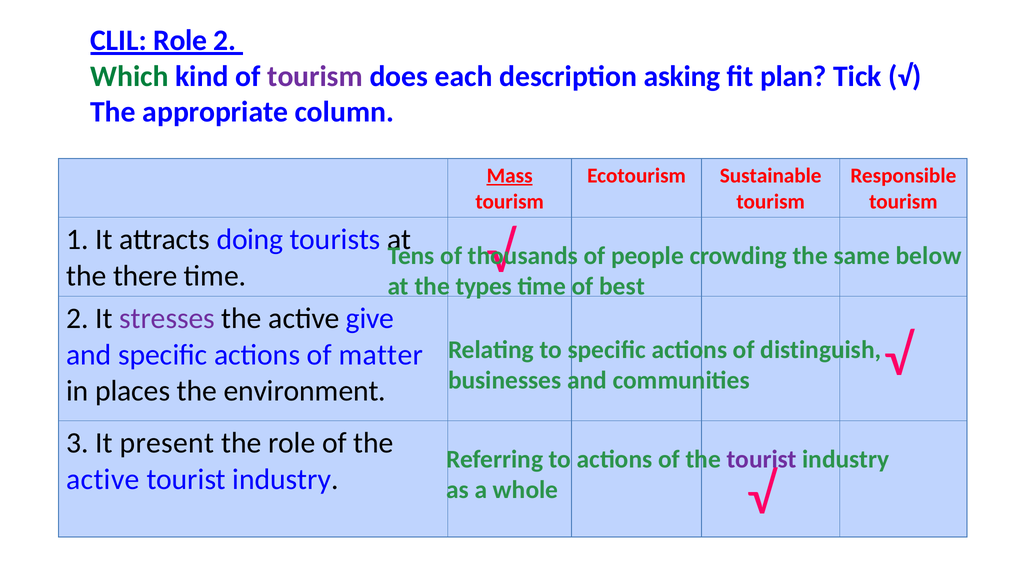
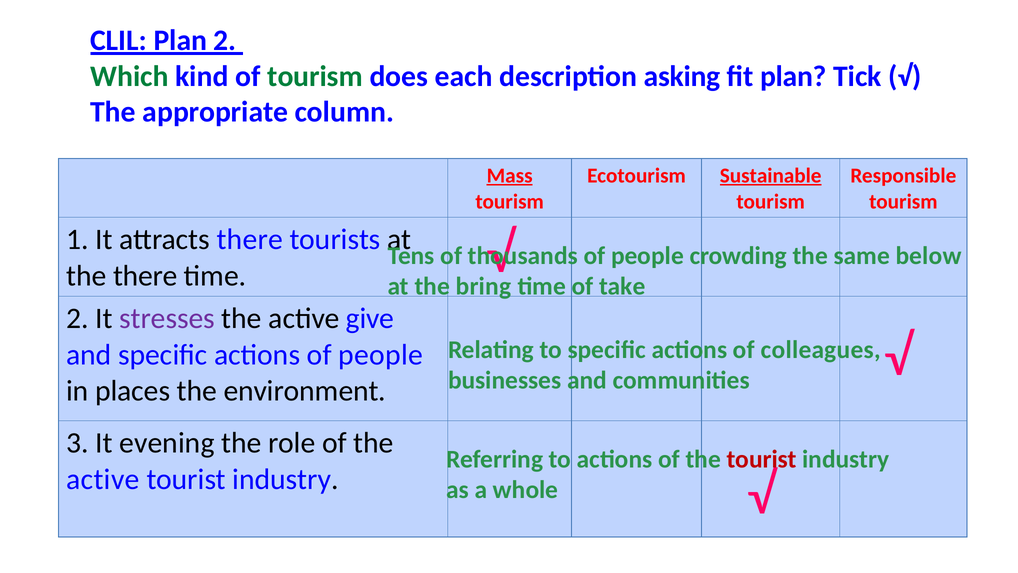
CLIL Role: Role -> Plan
tourism at (315, 76) colour: purple -> green
Sustainable underline: none -> present
attracts doing: doing -> there
types: types -> bring
best: best -> take
distinguish: distinguish -> colleagues
actions of matter: matter -> people
present: present -> evening
tourist at (762, 459) colour: purple -> red
